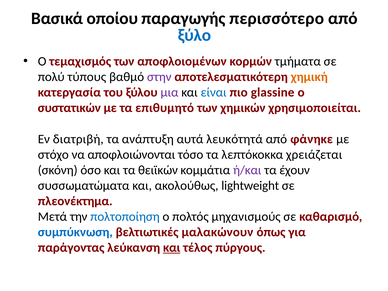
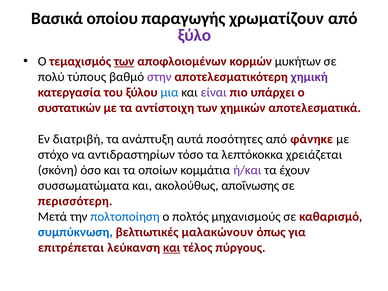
περισσότερο: περισσότερο -> χρωματίζουν
ξύλο colour: blue -> purple
των at (124, 61) underline: none -> present
τμήματα: τμήματα -> μυκήτων
χημική colour: orange -> purple
μια colour: purple -> blue
είναι colour: blue -> purple
glassine: glassine -> υπάρχει
επιθυμητό: επιθυμητό -> αντίστοιχη
χρησιμοποιείται: χρησιμοποιείται -> αποτελεσματικά
λευκότητά: λευκότητά -> ποσότητες
αποφλοιώνονται: αποφλοιώνονται -> αντιδραστηρίων
θειϊκών: θειϊκών -> οποίων
lightweight: lightweight -> αποΐνωσης
πλεονέκτημα: πλεονέκτημα -> περισσότερη
παράγοντας: παράγοντας -> επιτρέπεται
